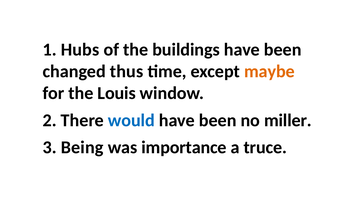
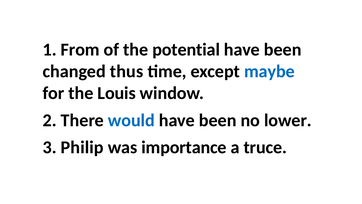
Hubs: Hubs -> From
buildings: buildings -> potential
maybe colour: orange -> blue
miller: miller -> lower
Being: Being -> Philip
